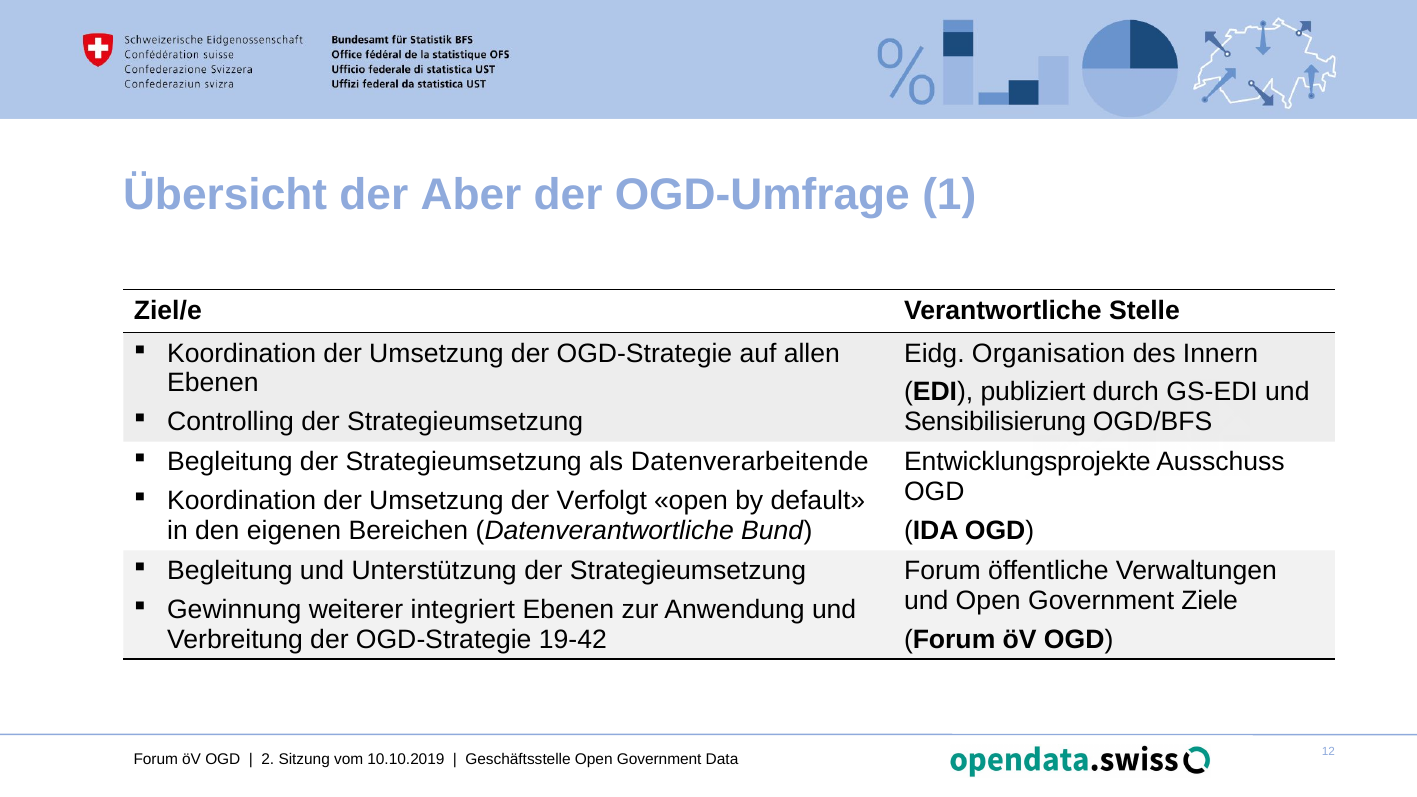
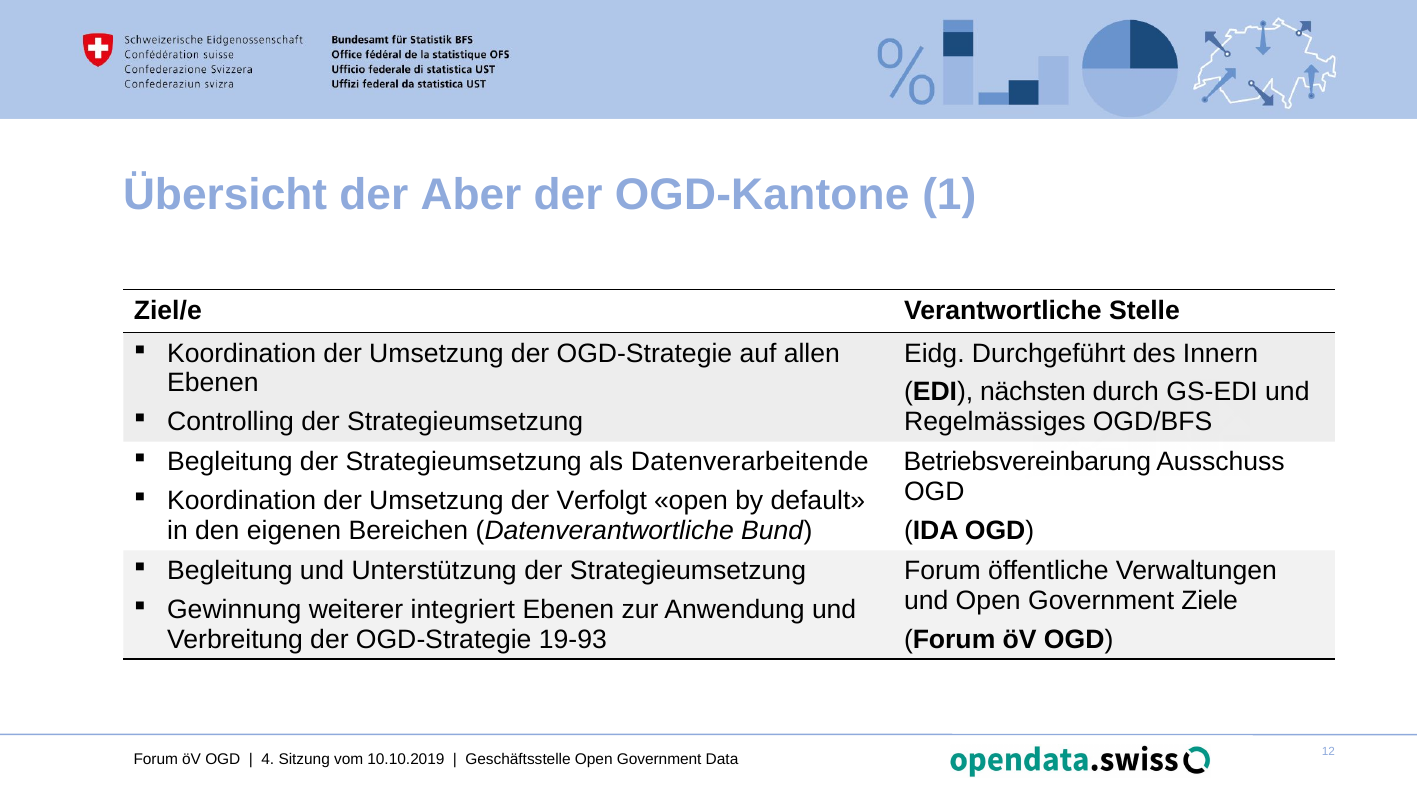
OGD-Umfrage: OGD-Umfrage -> OGD-Kantone
Organisation: Organisation -> Durchgeführt
publiziert: publiziert -> nächsten
Sensibilisierung: Sensibilisierung -> Regelmässiges
Entwicklungsprojekte: Entwicklungsprojekte -> Betriebsvereinbarung
19-42: 19-42 -> 19-93
2: 2 -> 4
